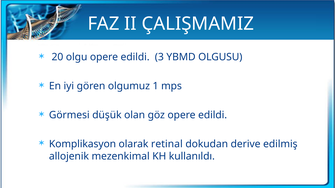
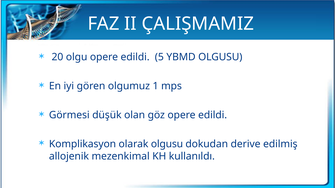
3: 3 -> 5
olarak retinal: retinal -> olgusu
